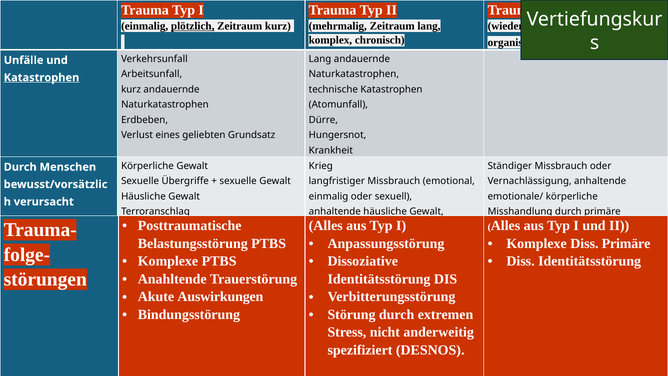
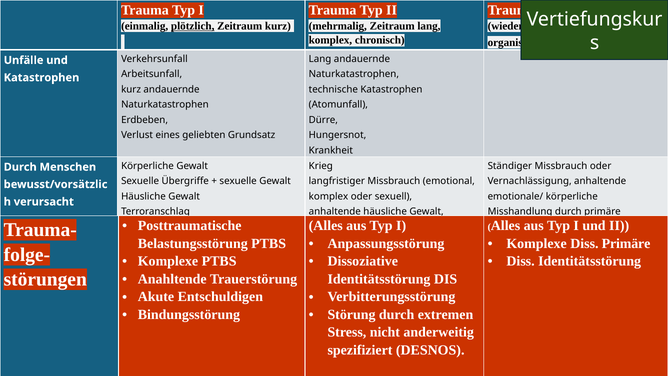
Katastrophen at (41, 78) underline: present -> none
einmalig at (329, 196): einmalig -> komplex
Auswirkungen: Auswirkungen -> Entschuldigen
